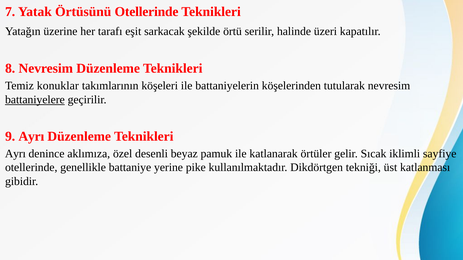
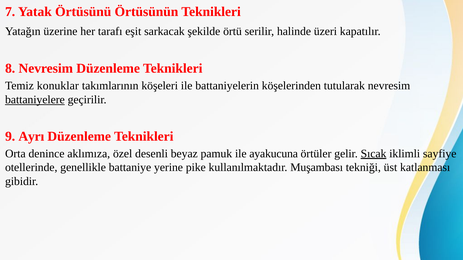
Örtüsünü Otellerinde: Otellerinde -> Örtüsünün
Ayrı at (15, 154): Ayrı -> Orta
katlanarak: katlanarak -> ayakucuna
Sıcak underline: none -> present
Dikdörtgen: Dikdörtgen -> Muşambası
